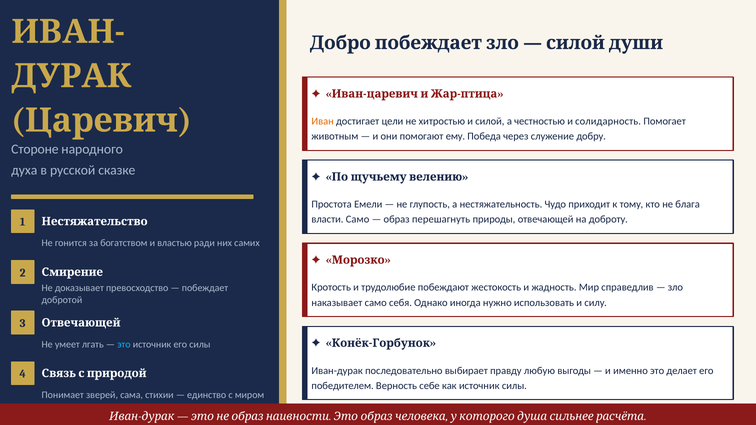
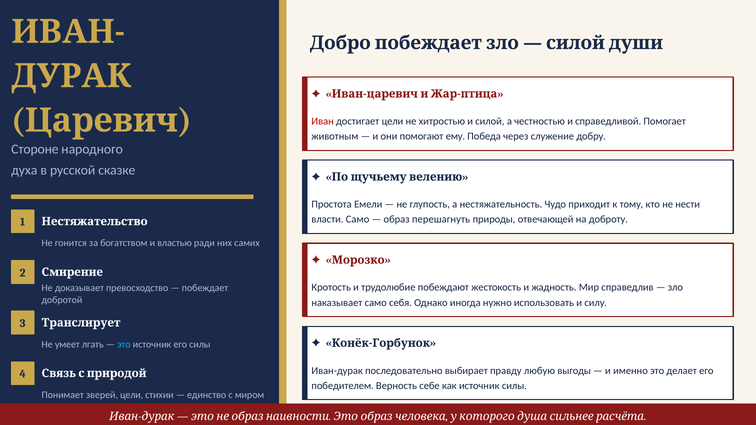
Иван at (323, 121) colour: orange -> red
солидарность: солидарность -> справедливой
блага: блага -> нести
3 Отвечающей: Отвечающей -> Транслирует
зверей сама: сама -> цели
